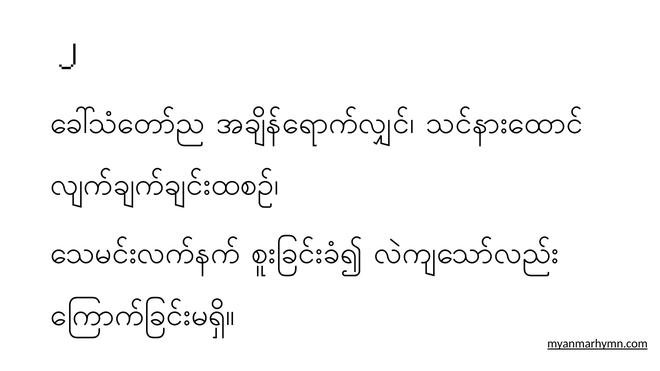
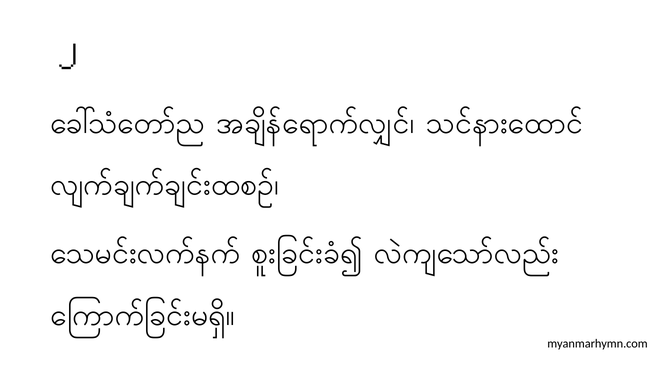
myanmarhymn.com underline: present -> none
